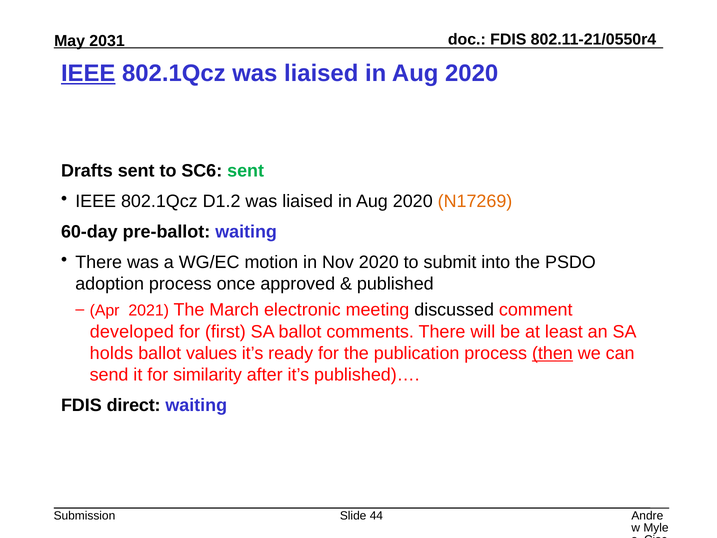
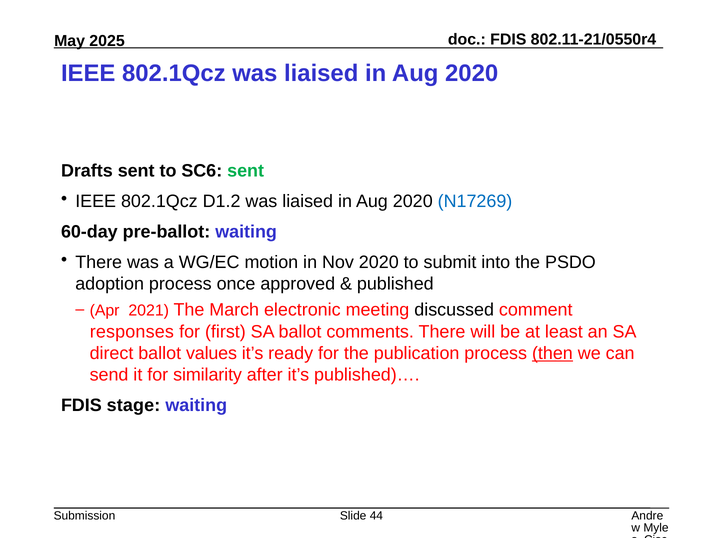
2031: 2031 -> 2025
IEEE at (88, 73) underline: present -> none
N17269 colour: orange -> blue
developed: developed -> responses
holds: holds -> direct
direct: direct -> stage
